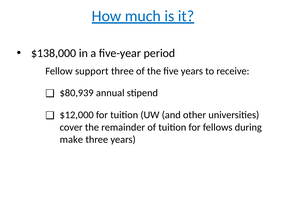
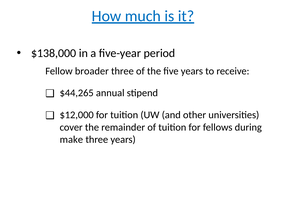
support: support -> broader
$80,939: $80,939 -> $44,265
